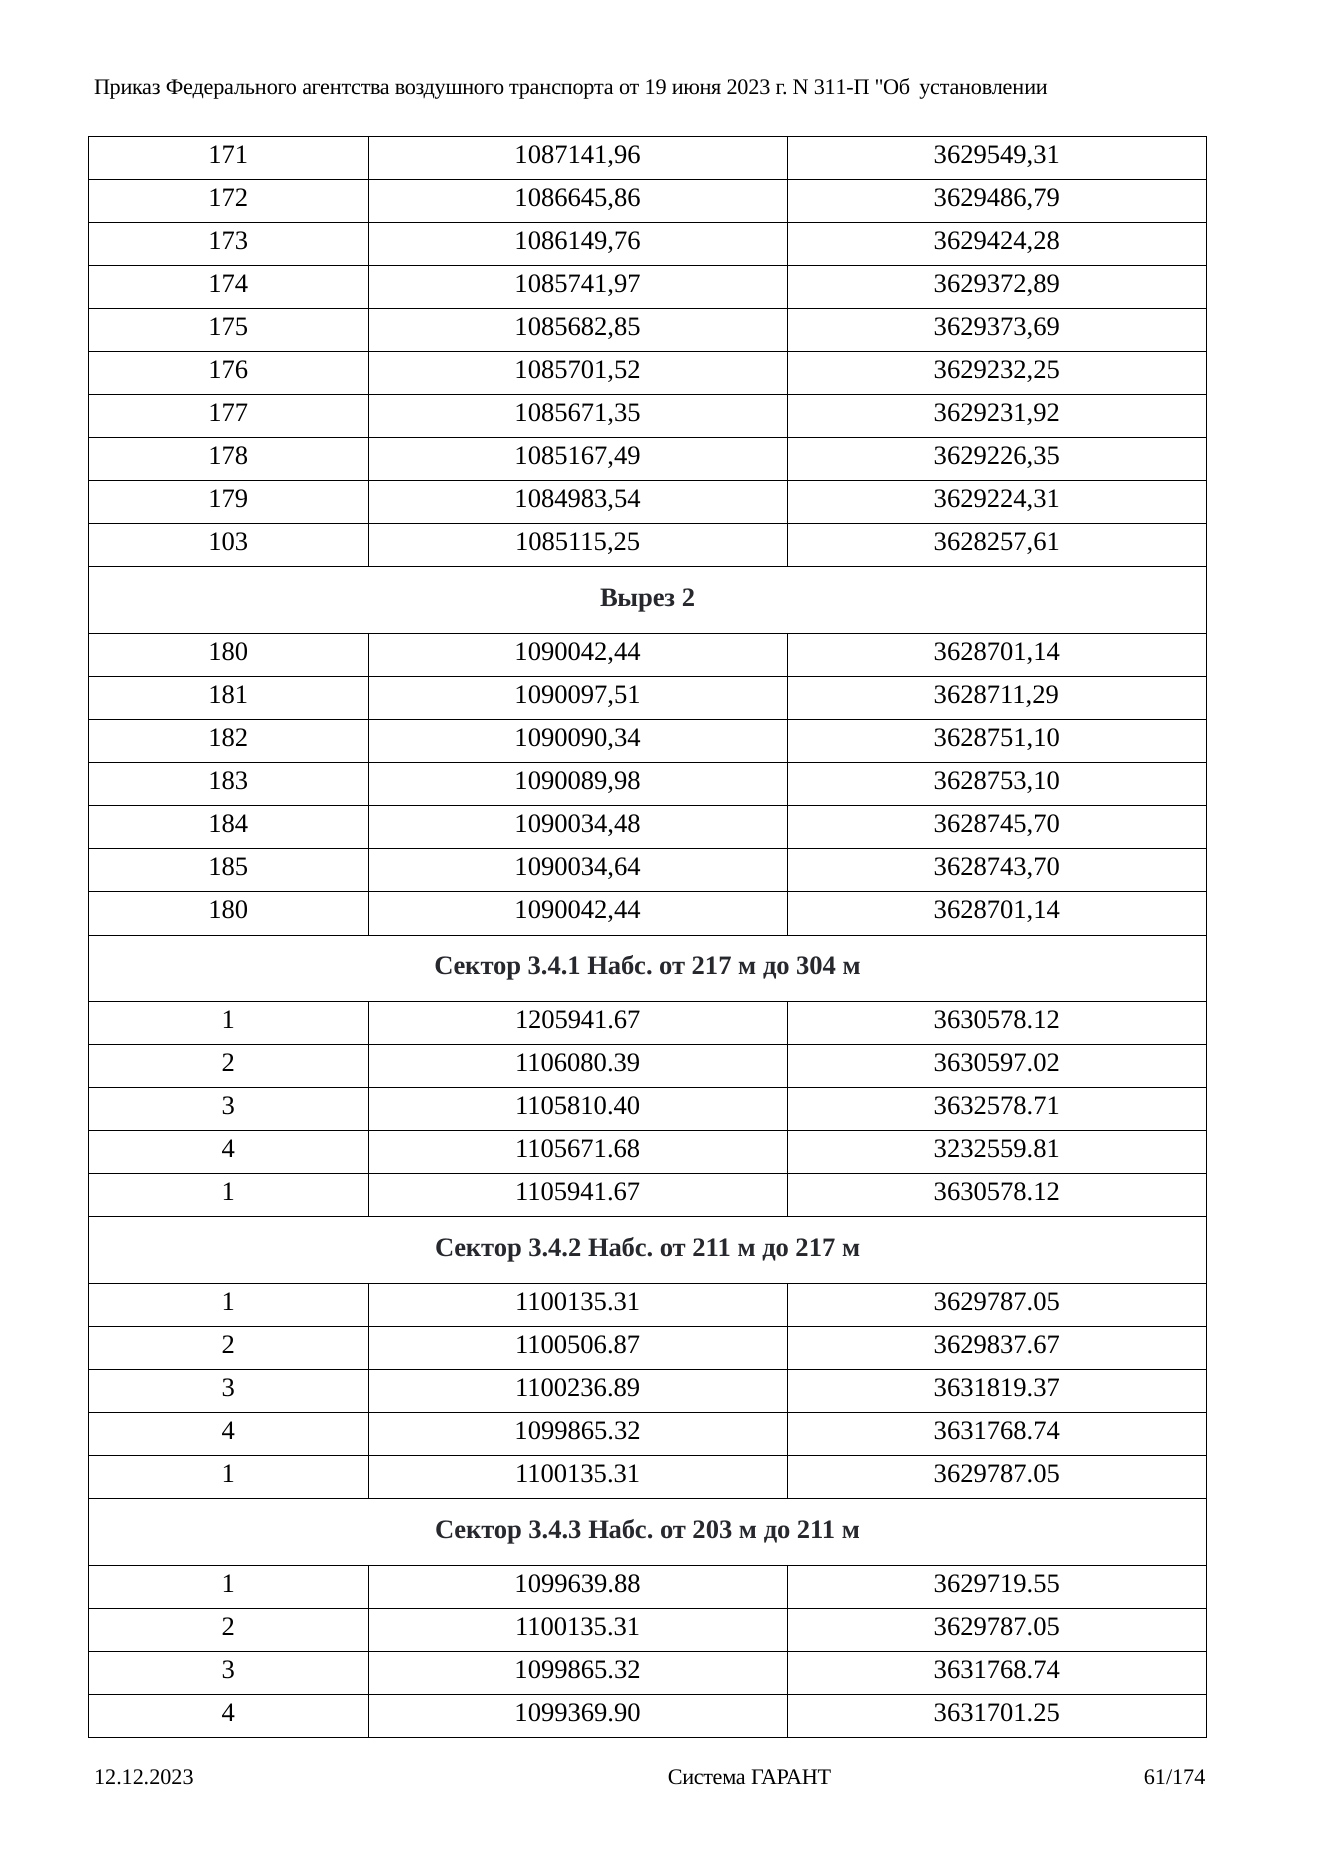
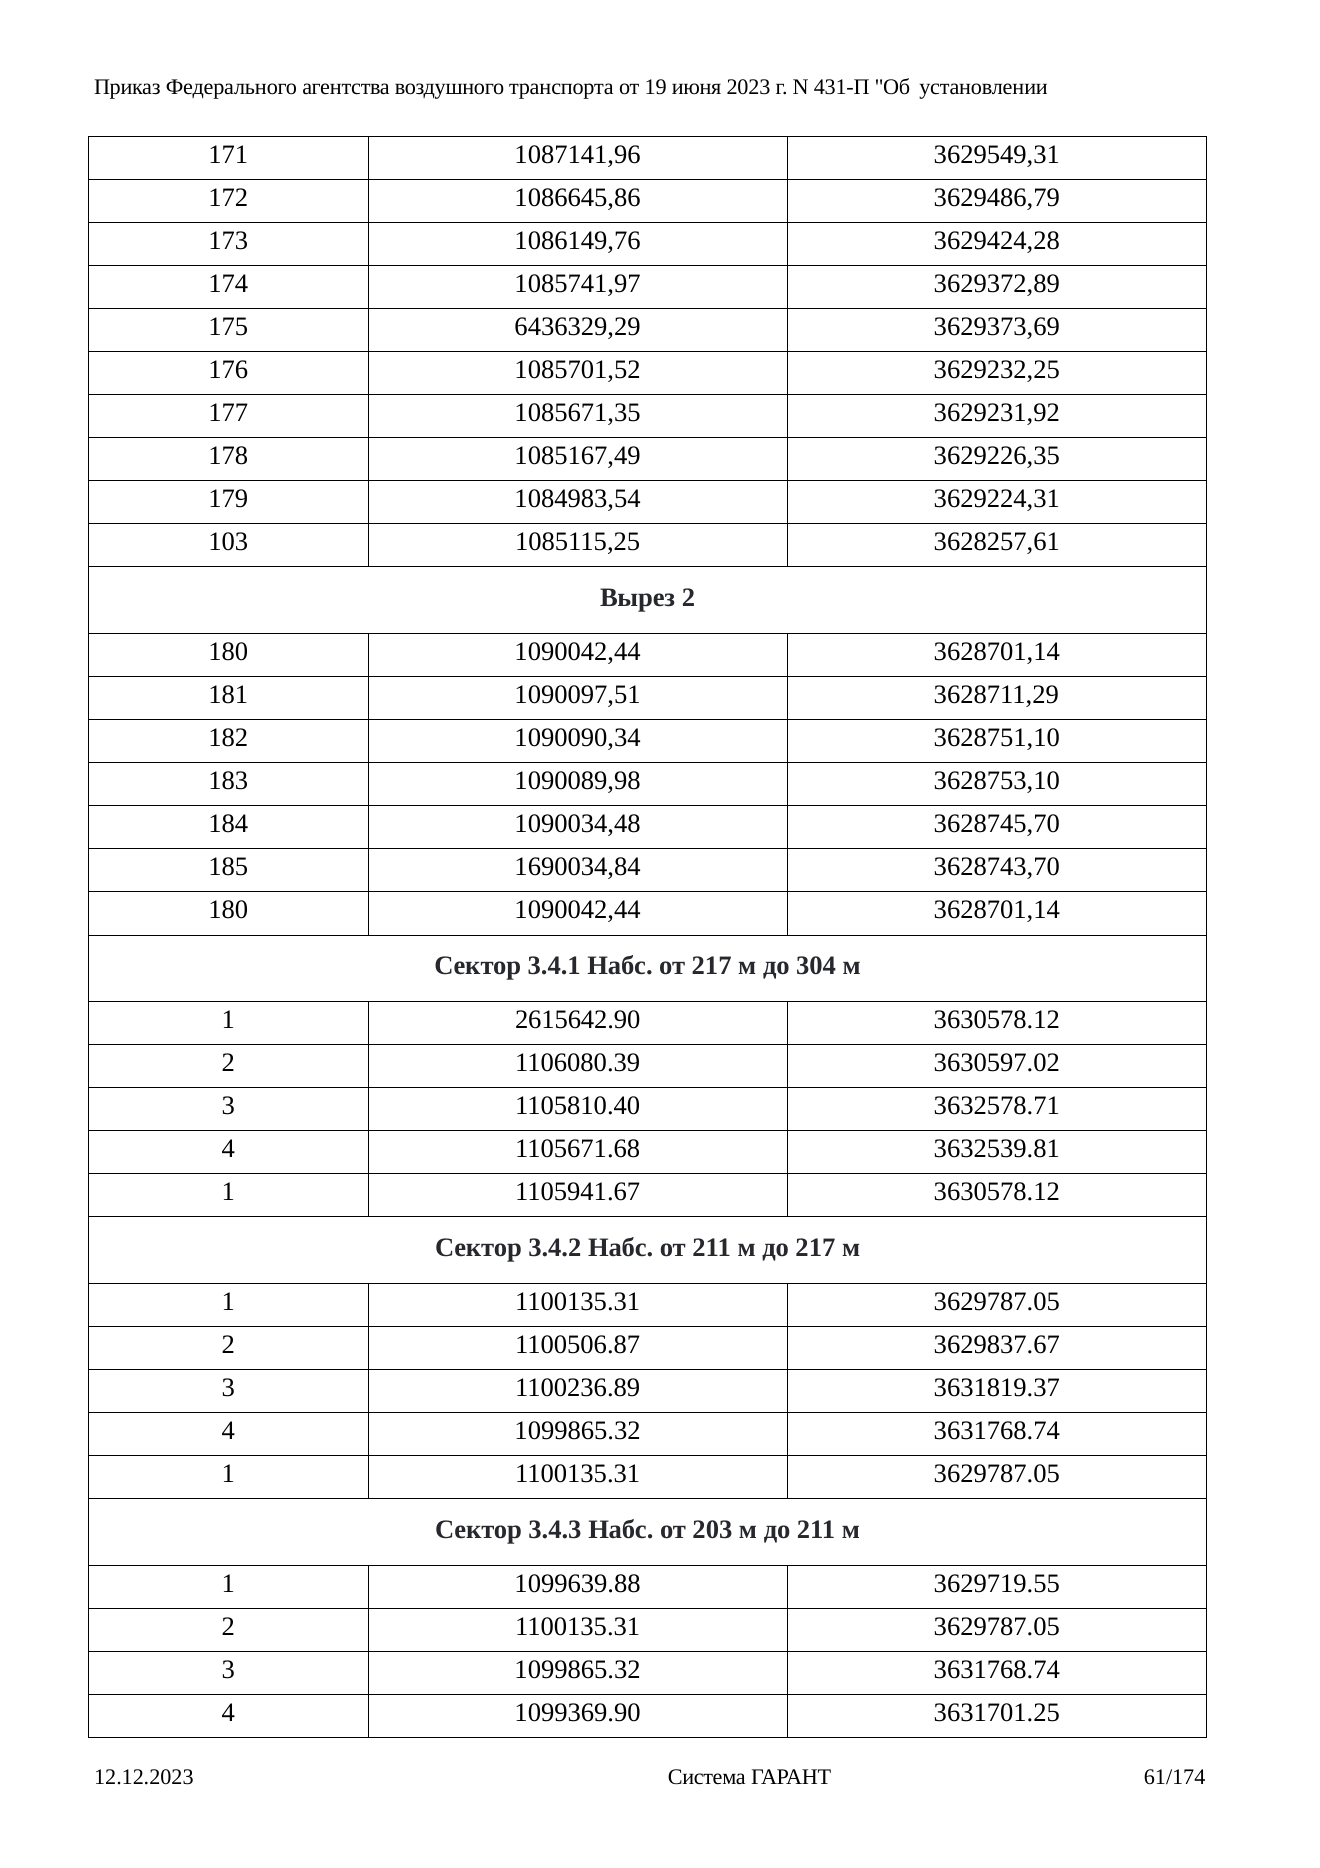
311-П: 311-П -> 431-П
1085682,85: 1085682,85 -> 6436329,29
1090034,64: 1090034,64 -> 1690034,84
1205941.67: 1205941.67 -> 2615642.90
3232559.81: 3232559.81 -> 3632539.81
